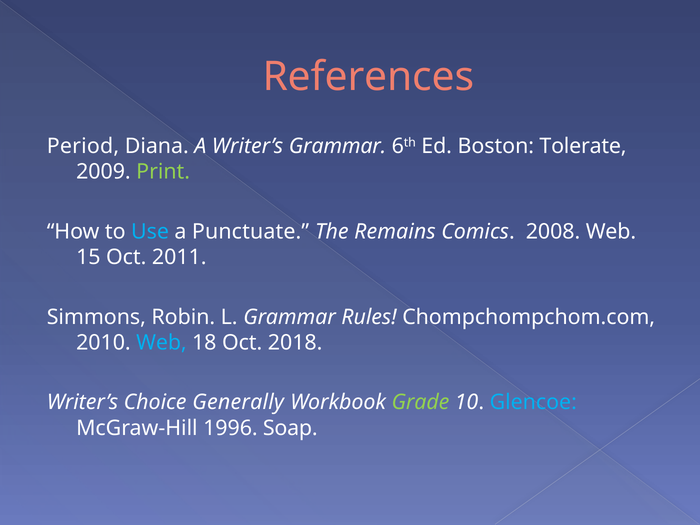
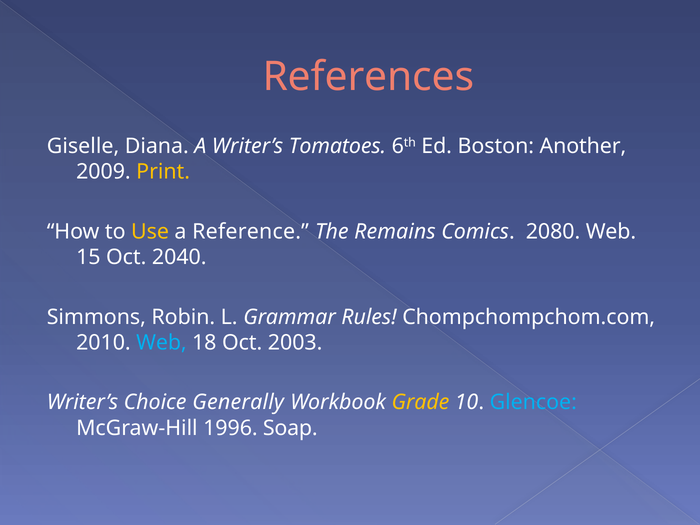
Period: Period -> Giselle
Writer’s Grammar: Grammar -> Tomatoes
Tolerate: Tolerate -> Another
Print colour: light green -> yellow
Use colour: light blue -> yellow
Punctuate: Punctuate -> Reference
2008: 2008 -> 2080
2011: 2011 -> 2040
2018: 2018 -> 2003
Grade colour: light green -> yellow
